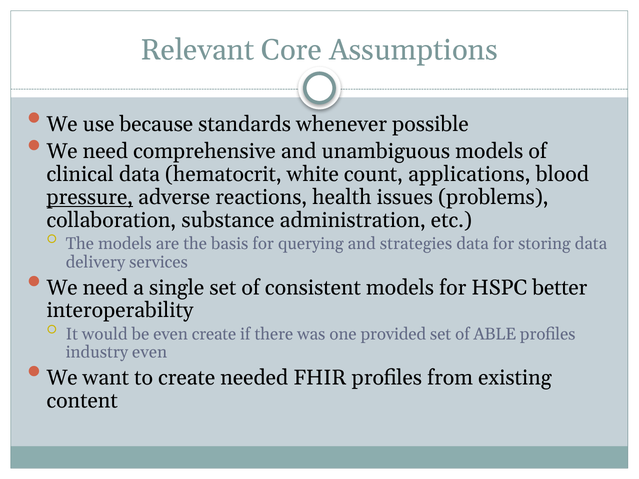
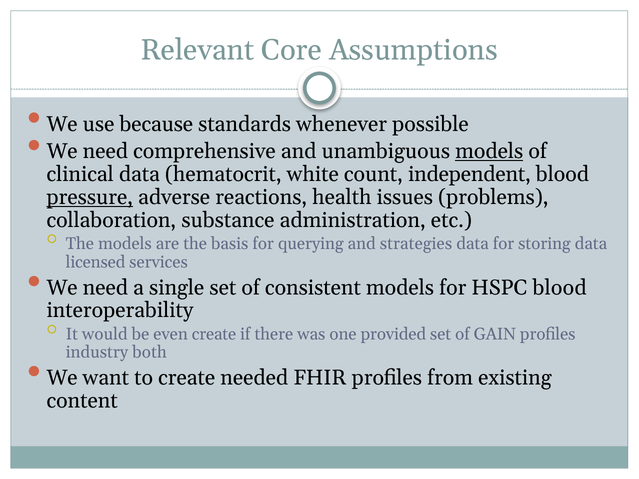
models at (489, 151) underline: none -> present
applications: applications -> independent
delivery: delivery -> licensed
HSPC better: better -> blood
ABLE: ABLE -> GAIN
industry even: even -> both
